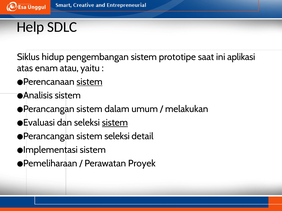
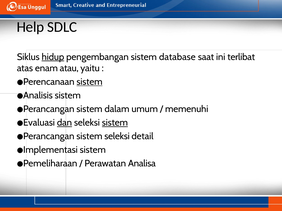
hidup underline: none -> present
prototipe: prototipe -> database
aplikasi: aplikasi -> terlibat
melakukan: melakukan -> memenuhi
dan underline: none -> present
Proyek: Proyek -> Analisa
